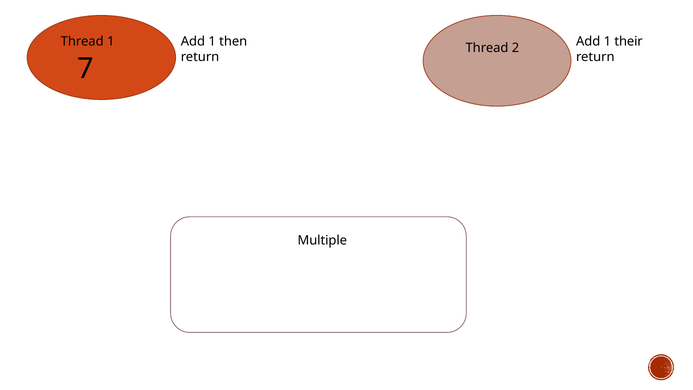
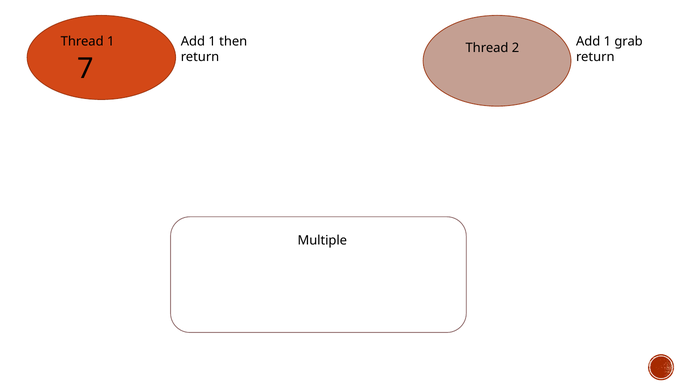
their: their -> grab
